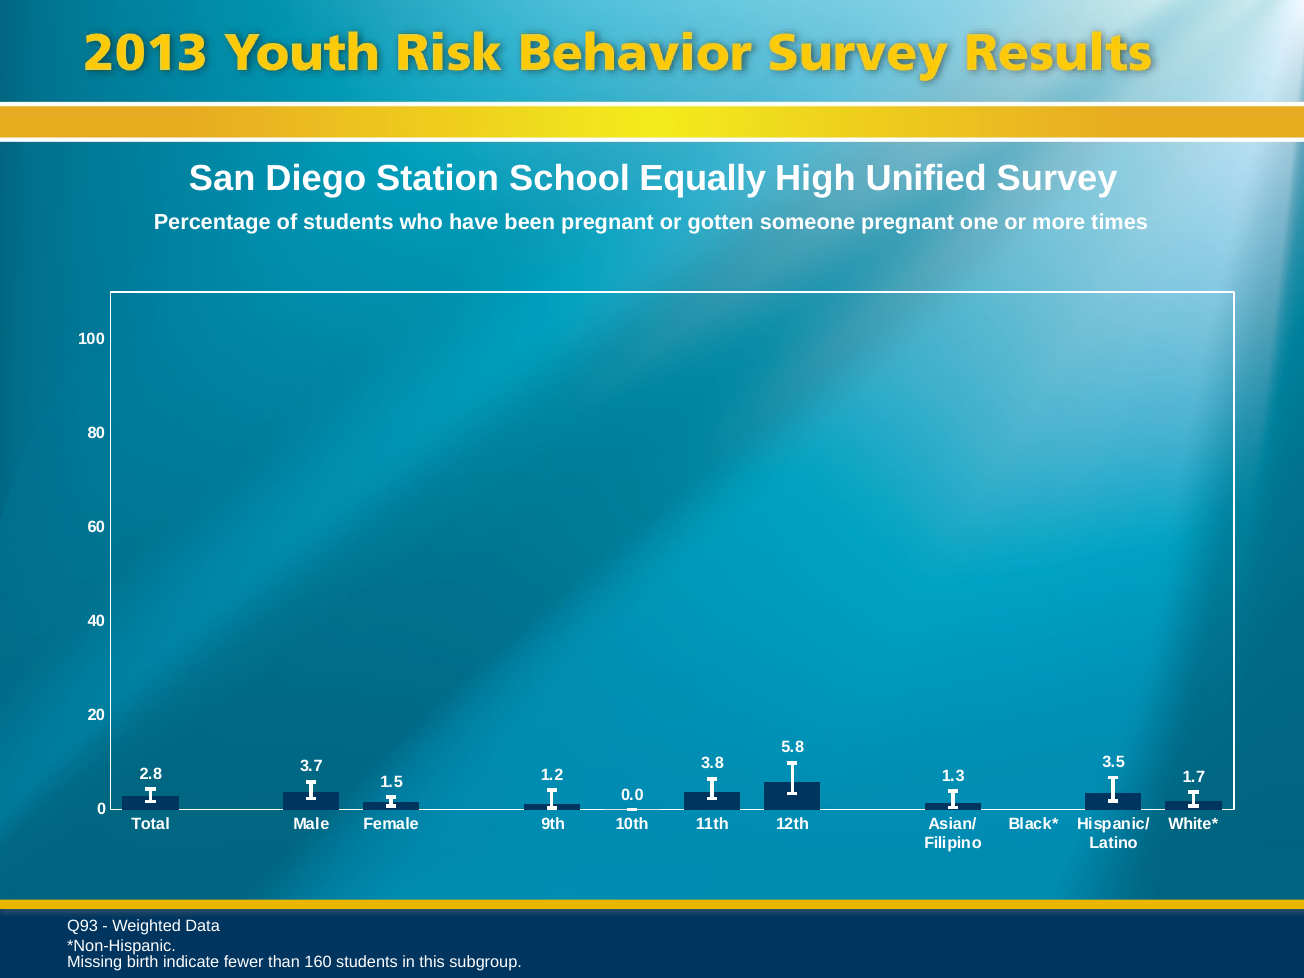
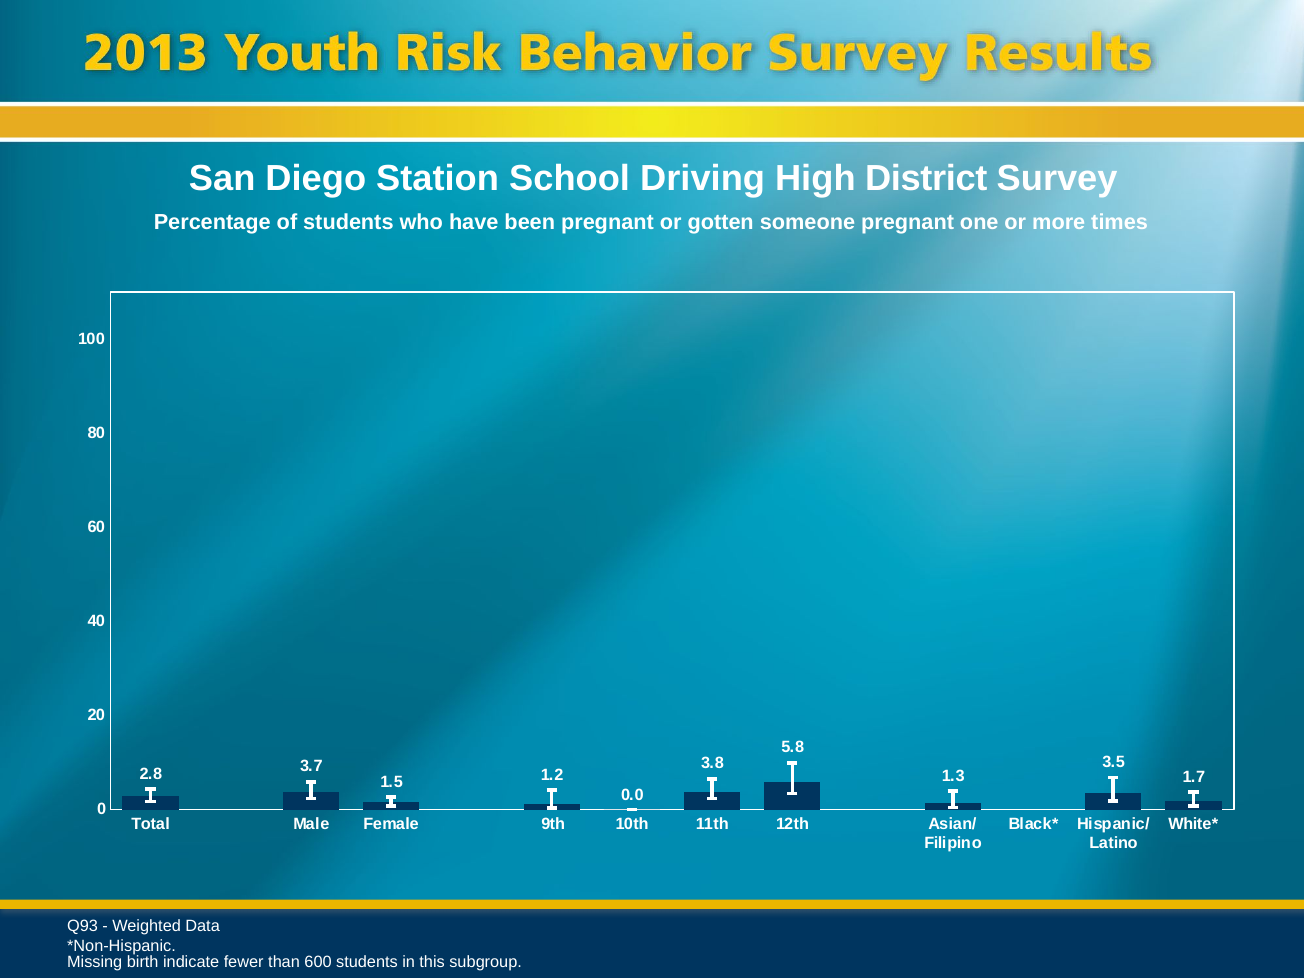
Equally: Equally -> Driving
Unified: Unified -> District
160: 160 -> 600
